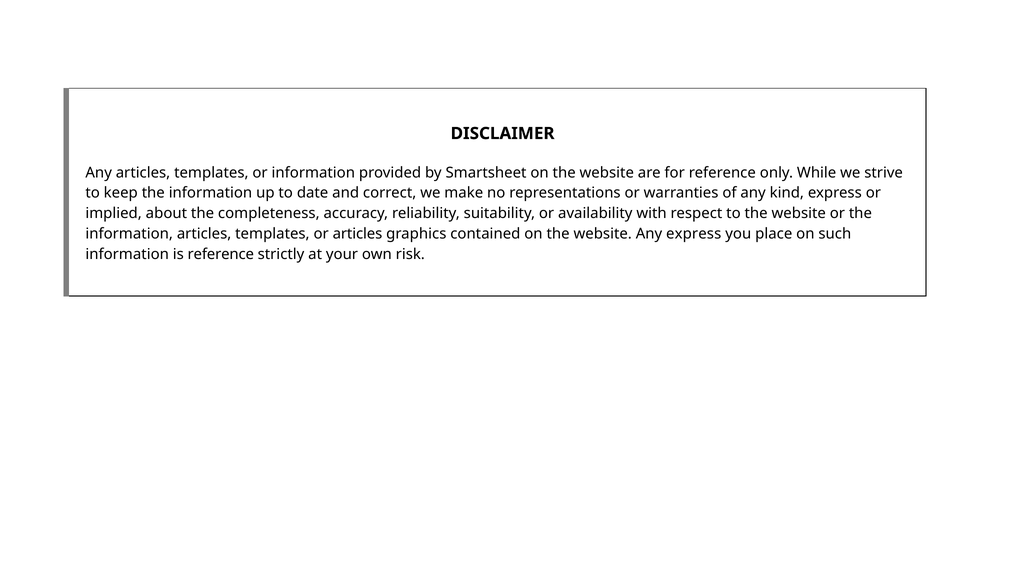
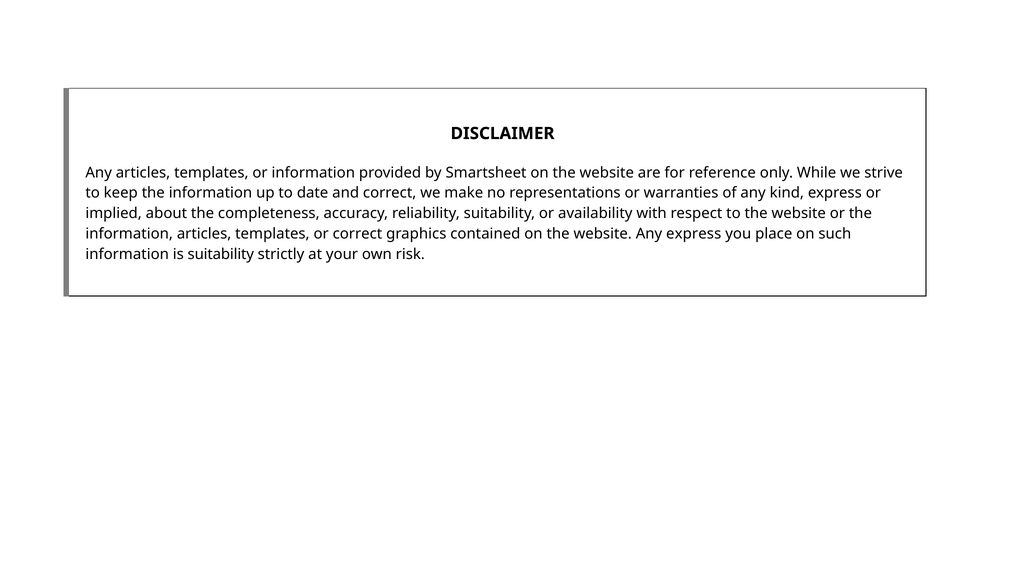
or articles: articles -> correct
is reference: reference -> suitability
